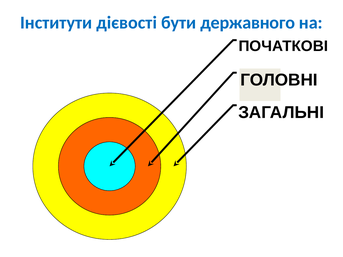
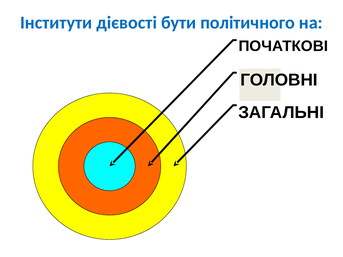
державного: державного -> політичного
